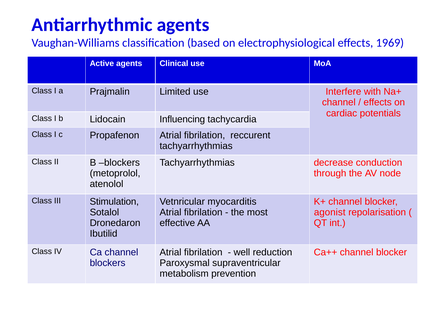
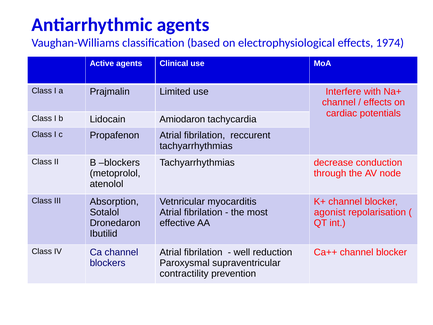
1969: 1969 -> 1974
Influencing: Influencing -> Amiodaron
Stimulation: Stimulation -> Absorption
metabolism: metabolism -> contractility
